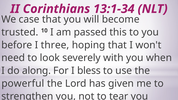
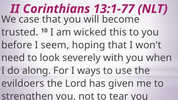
13:1-34: 13:1-34 -> 13:1-77
passed: passed -> wicked
three: three -> seem
bless: bless -> ways
powerful: powerful -> evildoers
